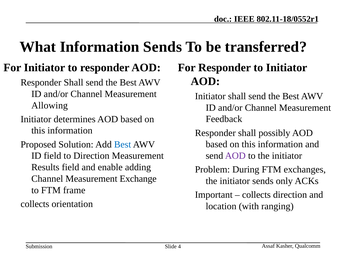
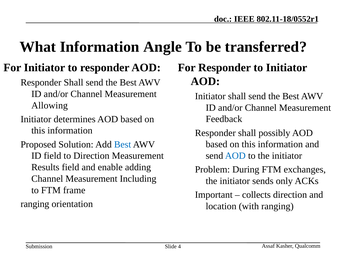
Information Sends: Sends -> Angle
AOD at (235, 156) colour: purple -> blue
Exchange: Exchange -> Including
collects at (35, 204): collects -> ranging
